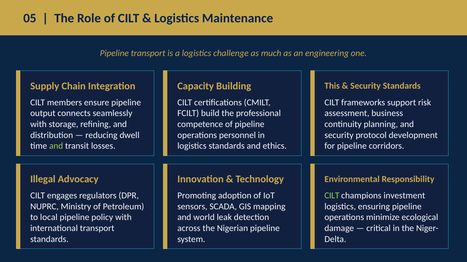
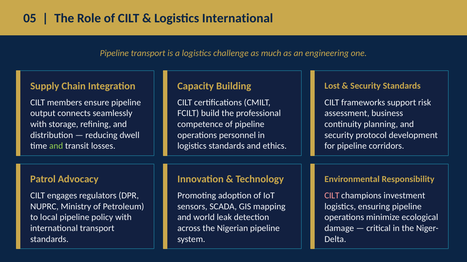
Logistics Maintenance: Maintenance -> International
This: This -> Lost
Illegal: Illegal -> Patrol
CILT at (332, 196) colour: light green -> pink
